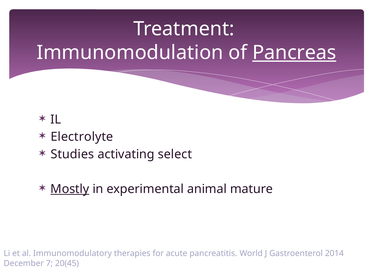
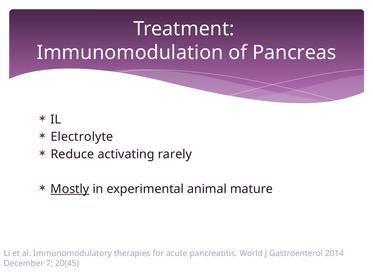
Pancreas underline: present -> none
Studies: Studies -> Reduce
select: select -> rarely
